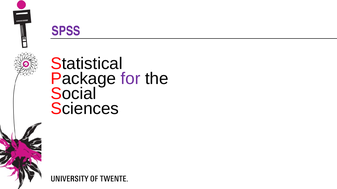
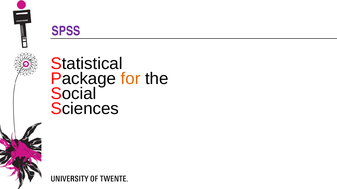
for colour: purple -> orange
